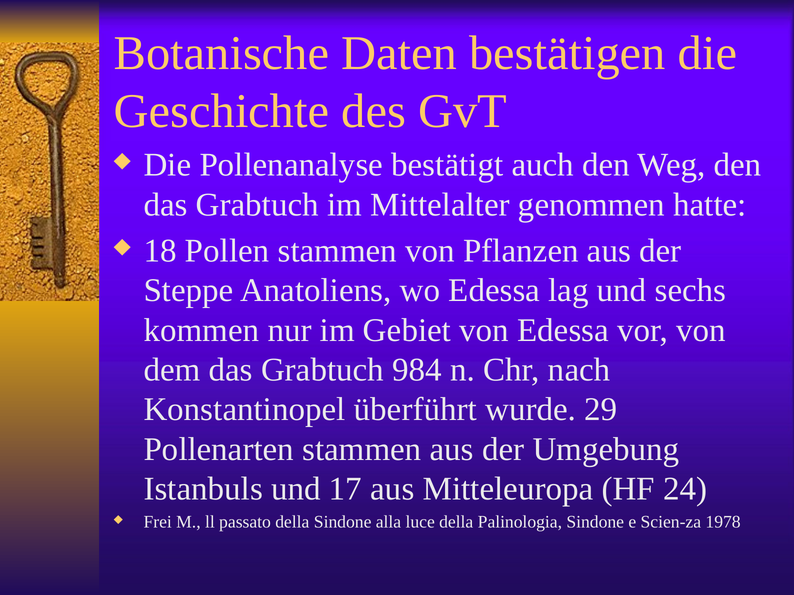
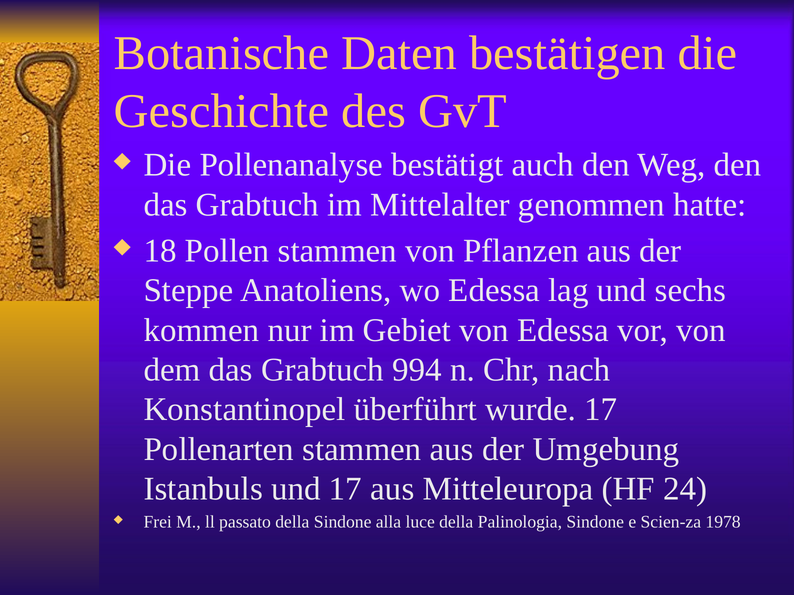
984: 984 -> 994
wurde 29: 29 -> 17
